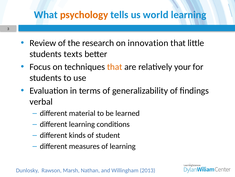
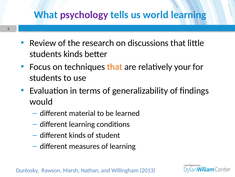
psychology colour: orange -> purple
innovation: innovation -> discussions
students texts: texts -> kinds
verbal: verbal -> would
